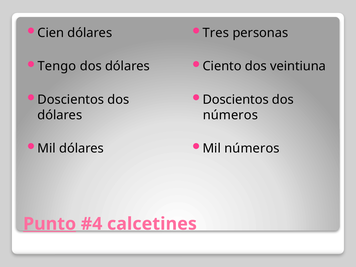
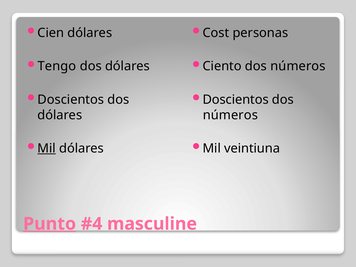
Tres: Tres -> Cost
Ciento dos veintiuna: veintiuna -> números
Mil at (47, 148) underline: none -> present
Mil números: números -> veintiuna
calcetines: calcetines -> masculine
